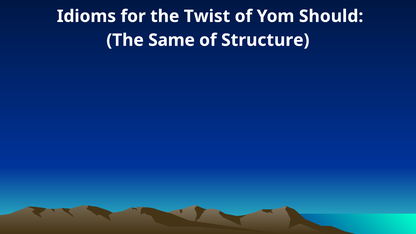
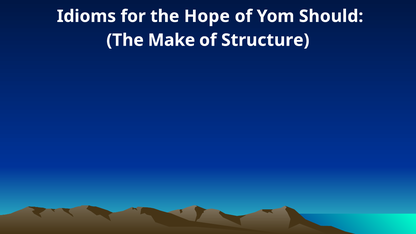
Twist: Twist -> Hope
Same: Same -> Make
